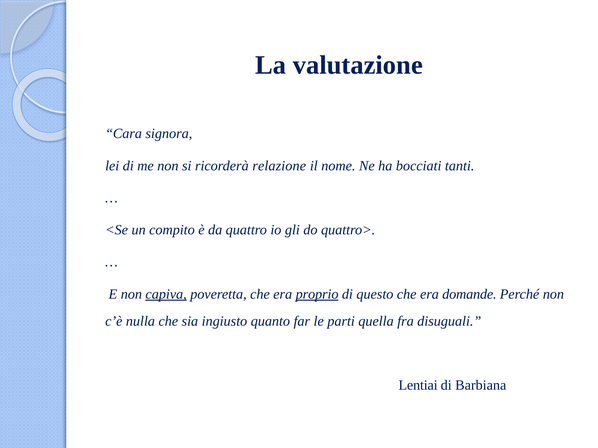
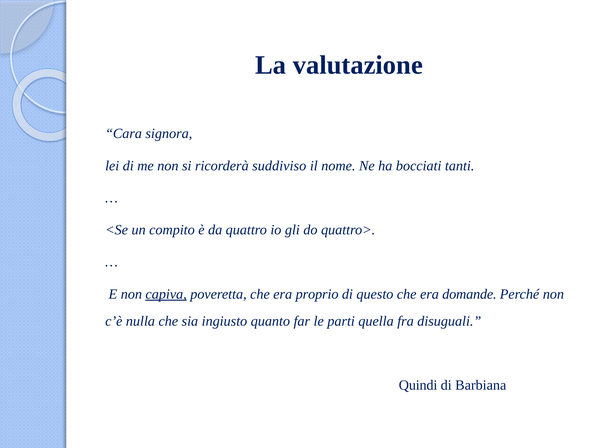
relazione: relazione -> suddiviso
proprio underline: present -> none
Lentiai: Lentiai -> Quindi
